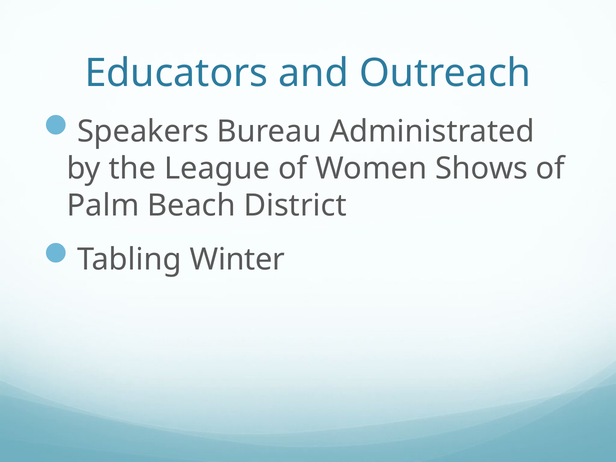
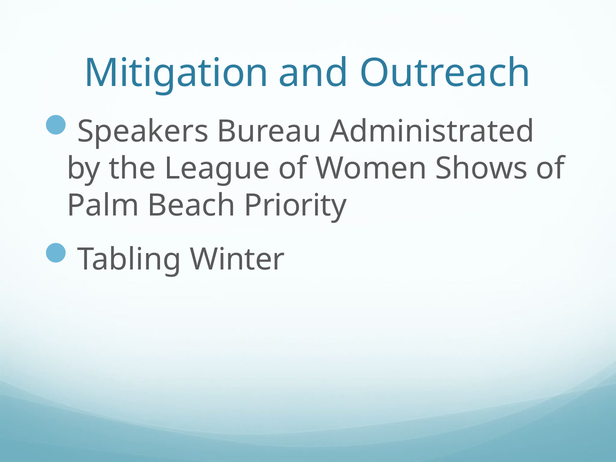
Educators: Educators -> Mitigation
District: District -> Priority
